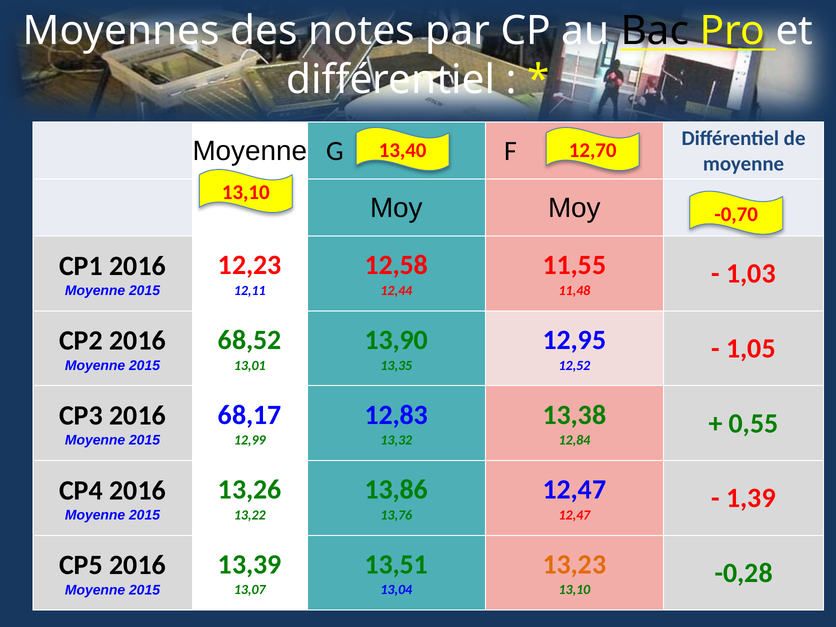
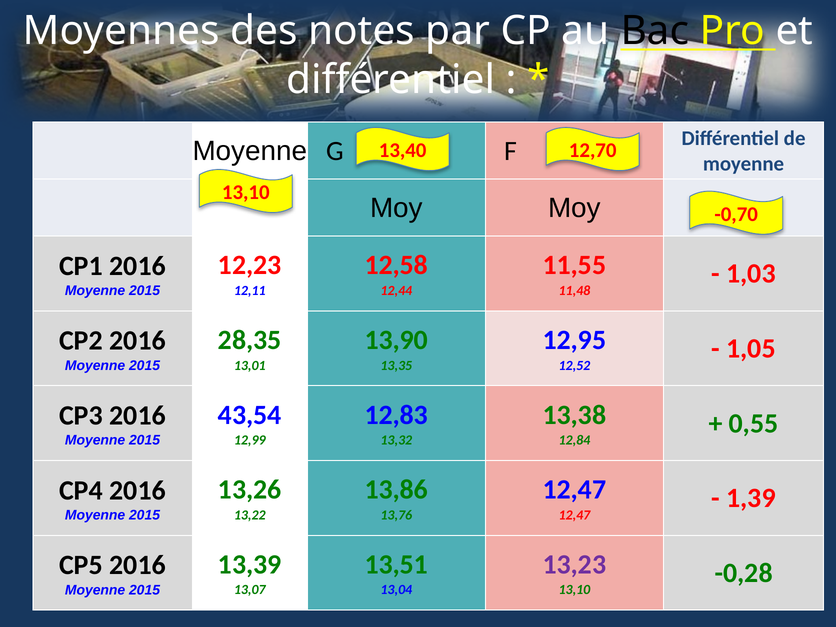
68,52: 68,52 -> 28,35
68,17: 68,17 -> 43,54
13,23 colour: orange -> purple
